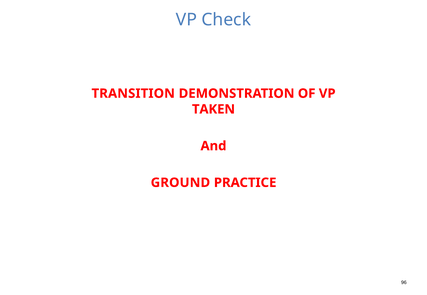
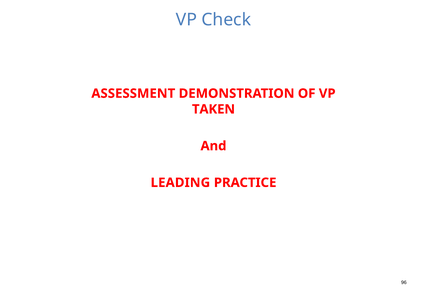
TRANSITION: TRANSITION -> ASSESSMENT
GROUND: GROUND -> LEADING
